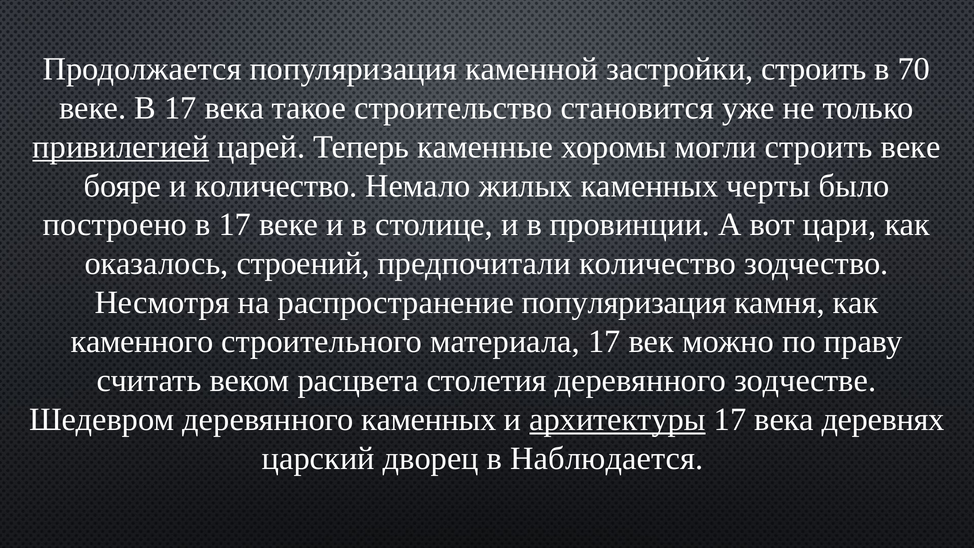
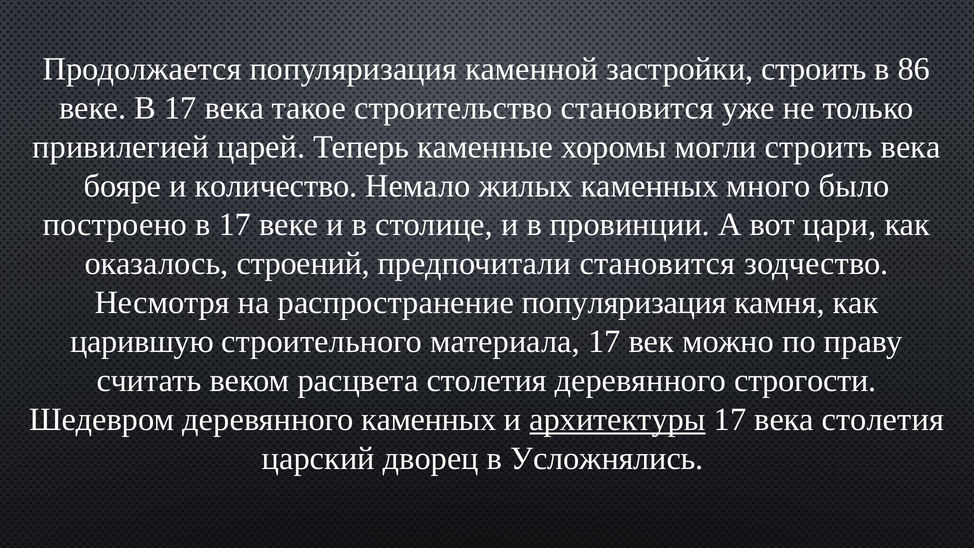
70: 70 -> 86
привилегией underline: present -> none
строить веке: веке -> века
черты: черты -> много
предпочитали количество: количество -> становится
каменного: каменного -> царившую
зодчестве: зодчестве -> строгости
века деревнях: деревнях -> столетия
Наблюдается: Наблюдается -> Усложнялись
